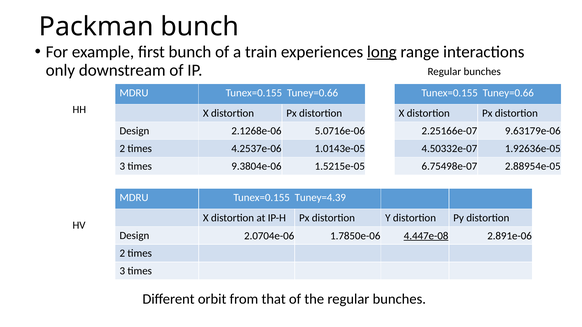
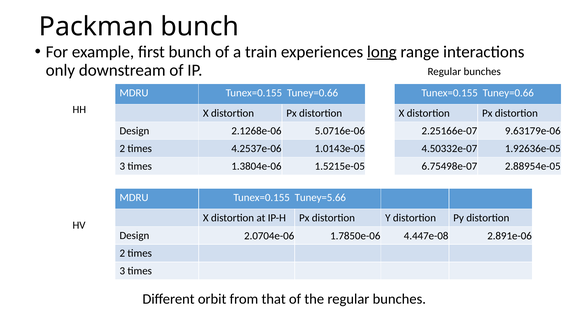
9.3804e-06: 9.3804e-06 -> 1.3804e-06
Tuney=4.39: Tuney=4.39 -> Tuney=5.66
4.447e-08 underline: present -> none
